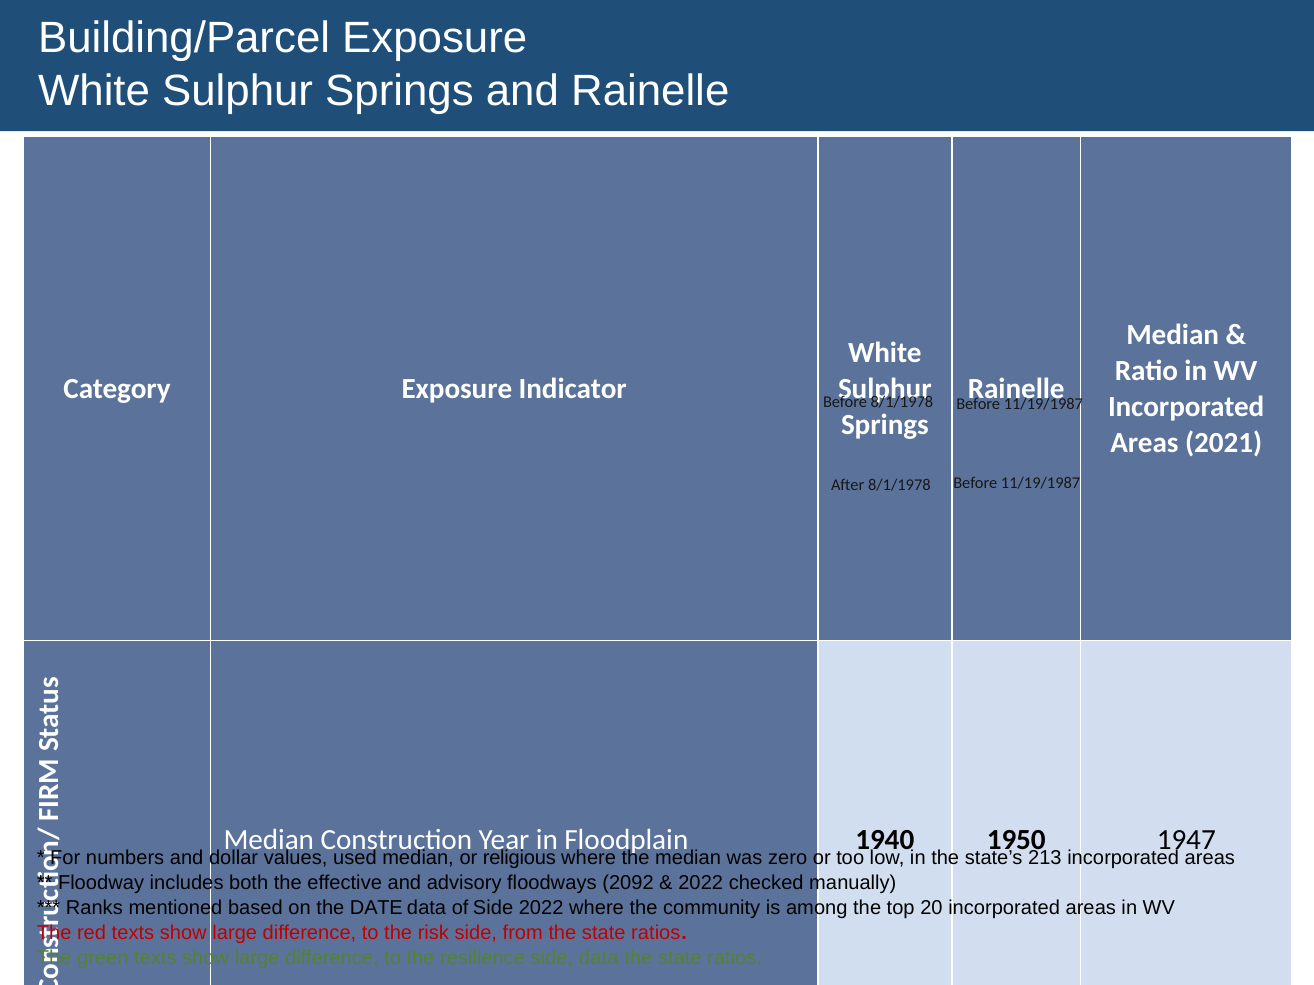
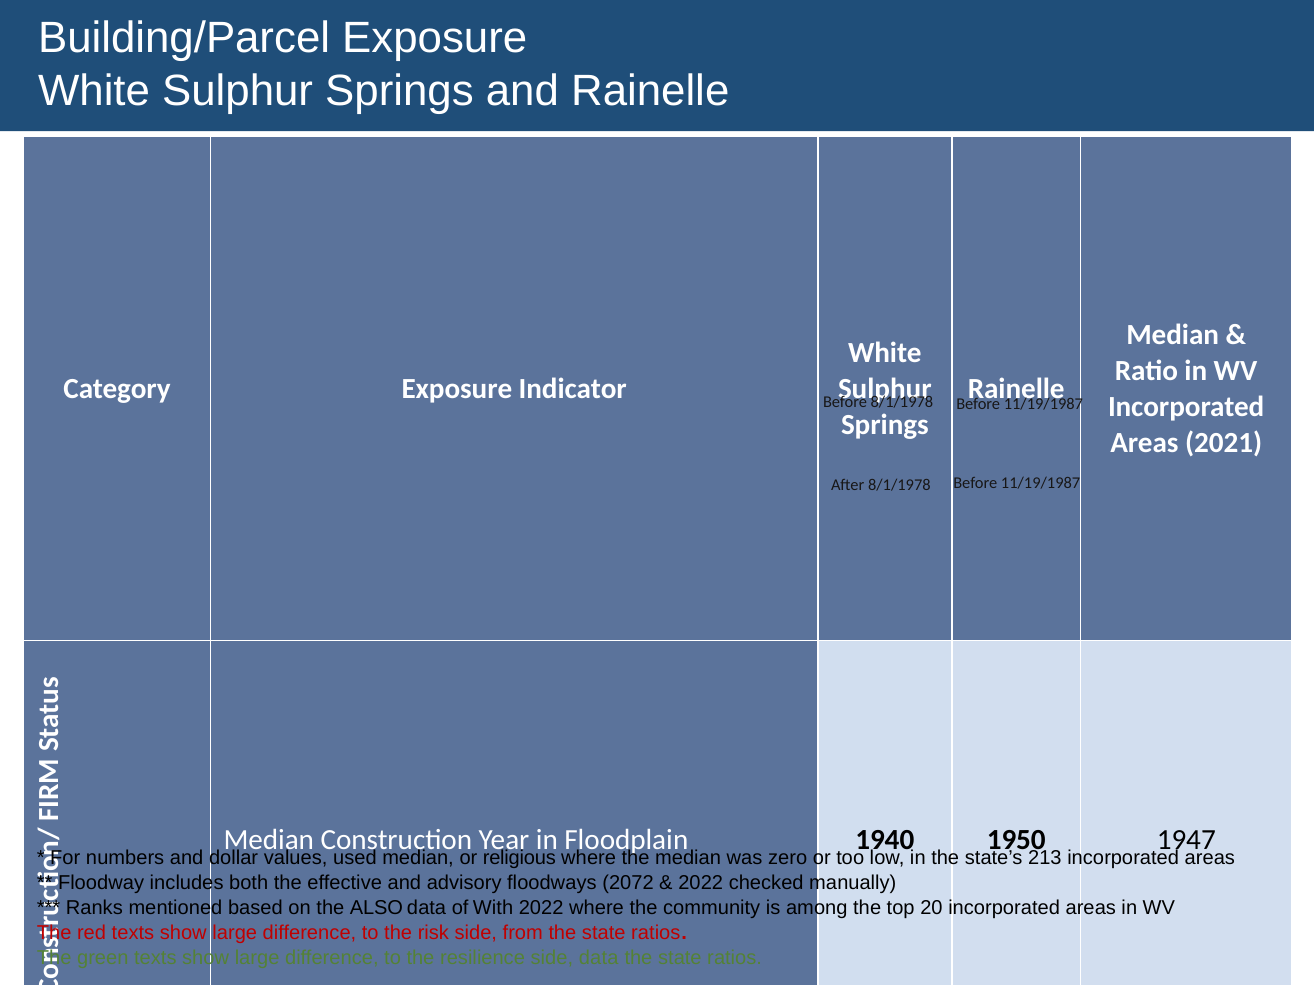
2092: 2092 -> 2072
the DATE: DATE -> ALSO
of Side: Side -> With
